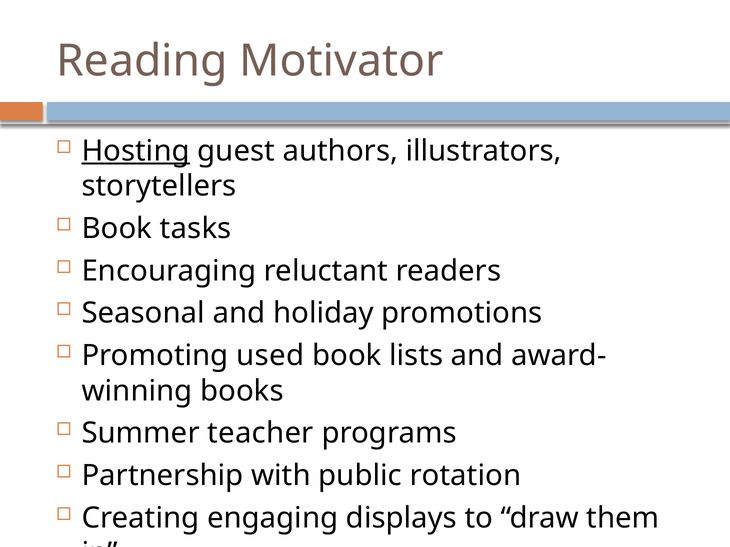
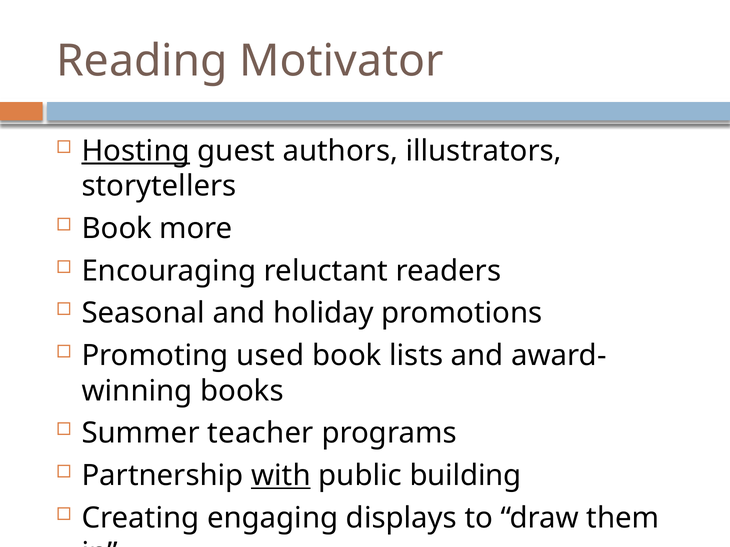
tasks: tasks -> more
with underline: none -> present
rotation: rotation -> building
